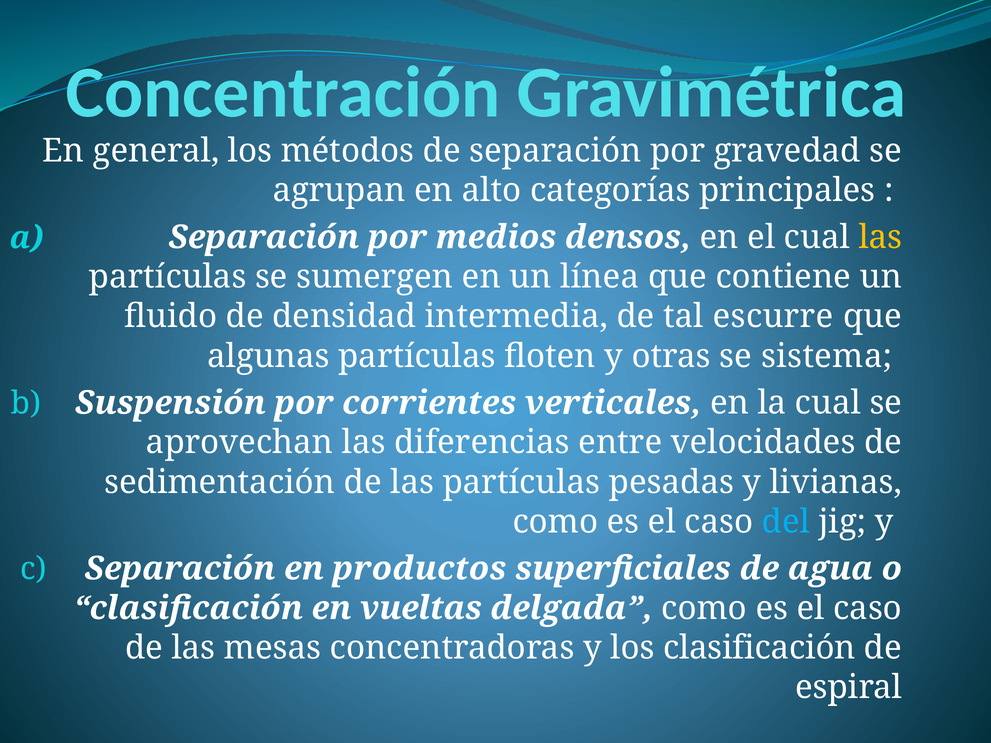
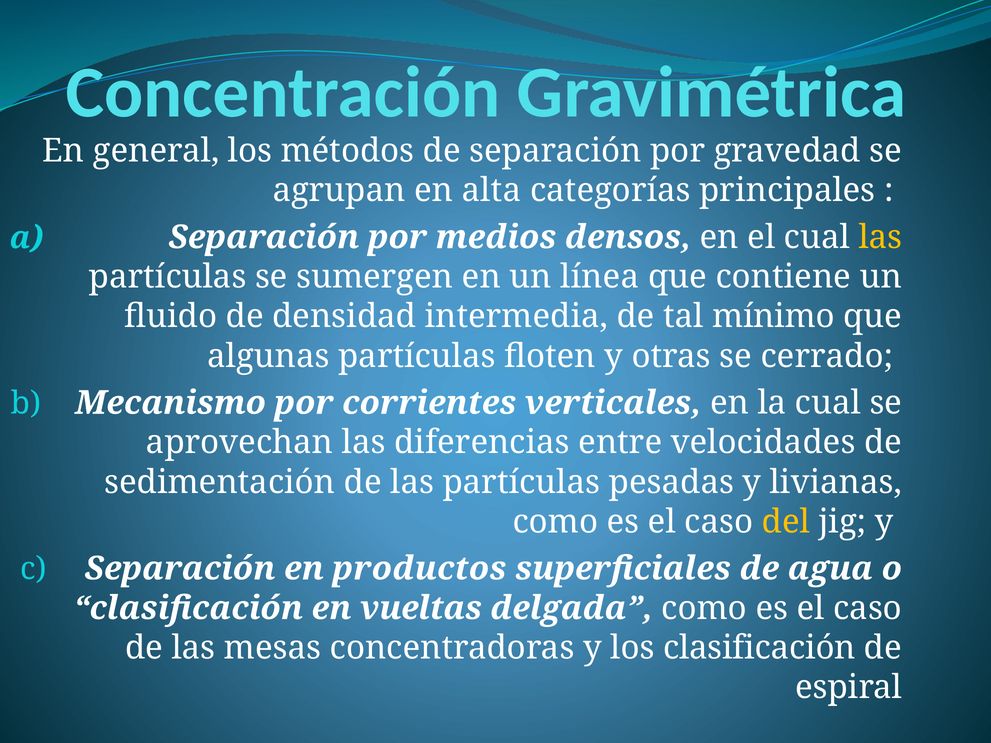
alto: alto -> alta
escurre: escurre -> mínimo
sistema: sistema -> cerrado
Suspensión: Suspensión -> Mecanismo
del colour: light blue -> yellow
